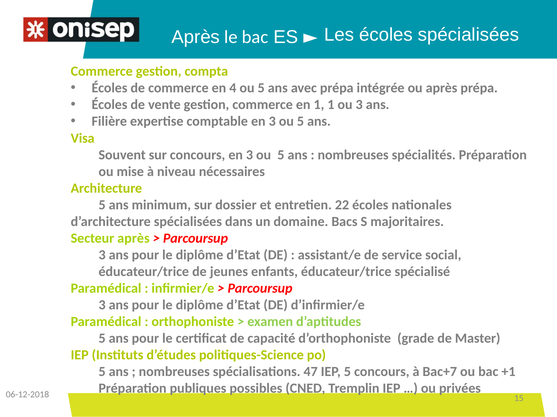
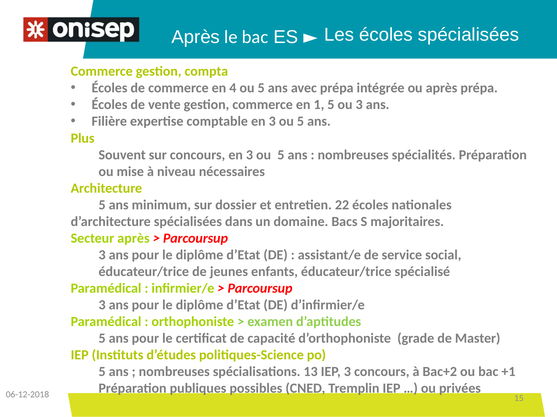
1 1: 1 -> 5
Visa: Visa -> Plus
47: 47 -> 13
IEP 5: 5 -> 3
Bac+7: Bac+7 -> Bac+2
